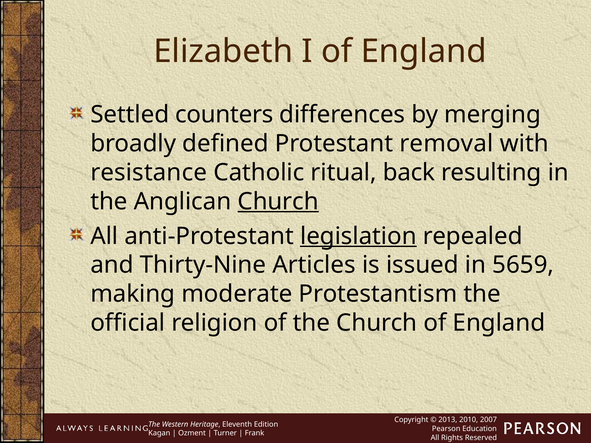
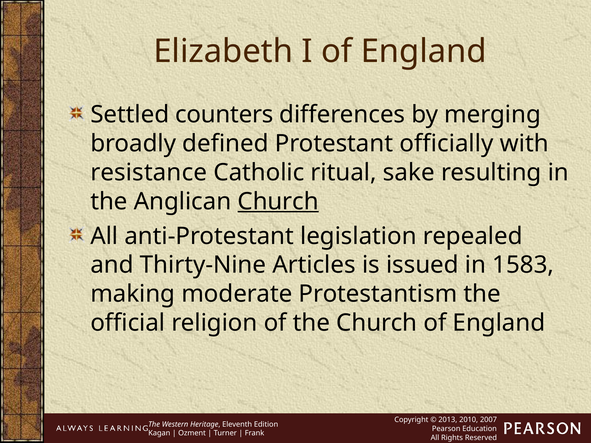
removal: removal -> officially
back: back -> sake
legislation underline: present -> none
5659: 5659 -> 1583
